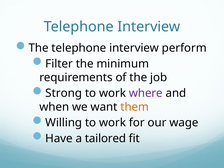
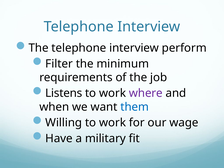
Strong: Strong -> Listens
them colour: orange -> blue
tailored: tailored -> military
